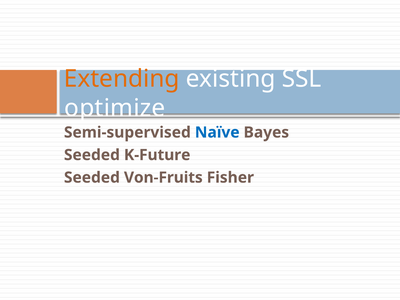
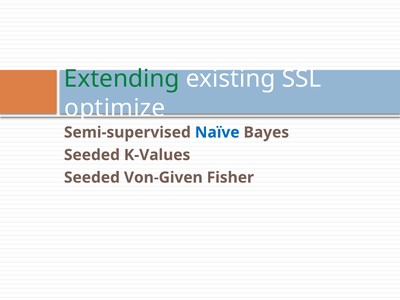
Extending colour: orange -> green
K-Future: K-Future -> K-Values
Von-Fruits: Von-Fruits -> Von-Given
